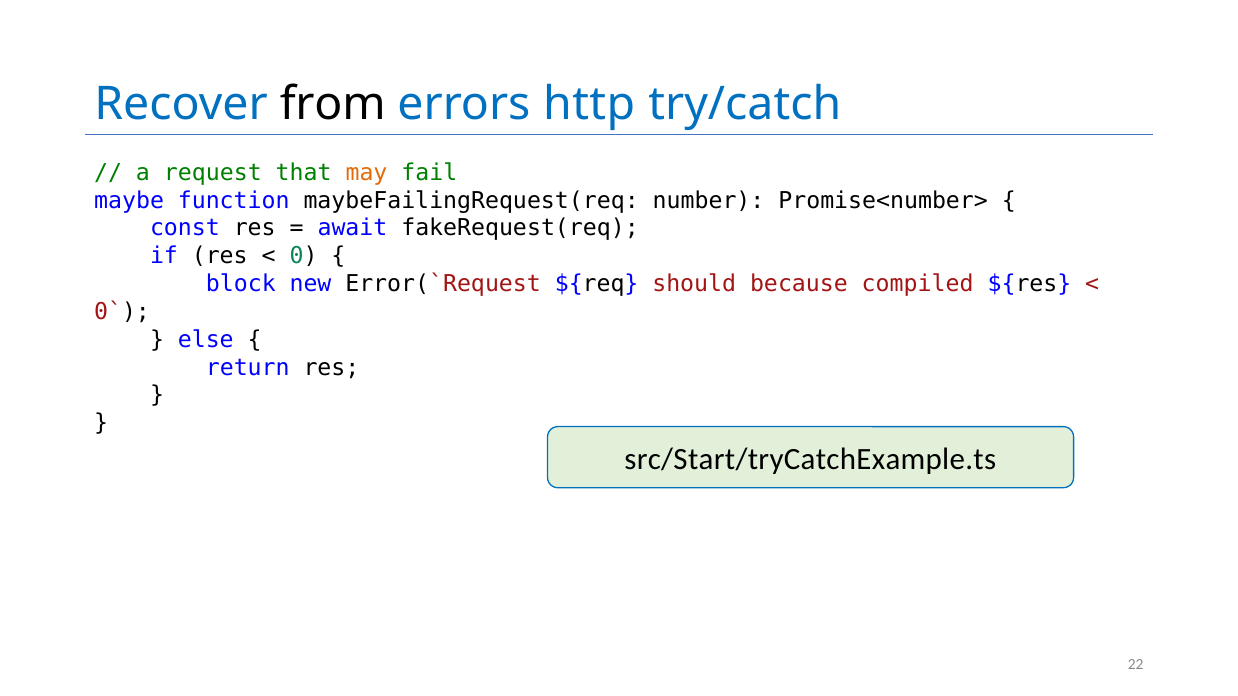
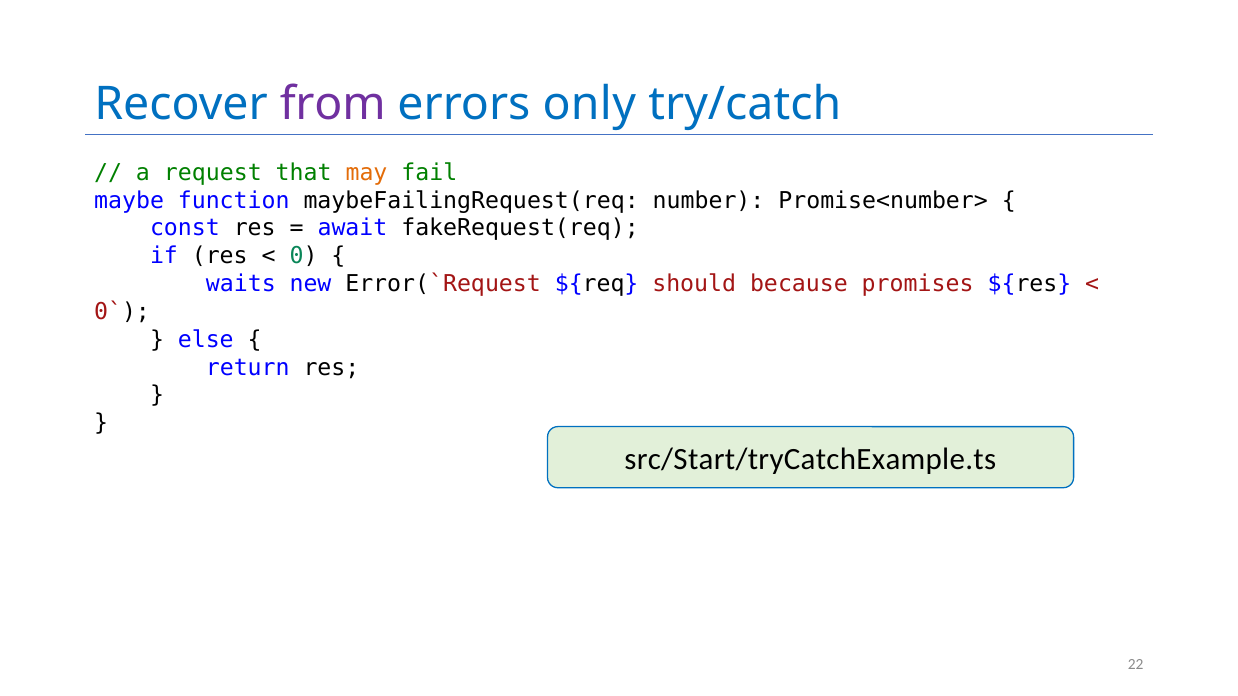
from colour: black -> purple
http: http -> only
block: block -> waits
compiled: compiled -> promises
